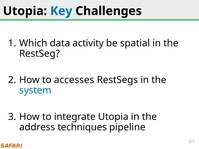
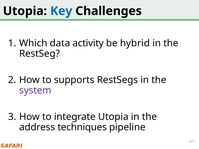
spatial: spatial -> hybrid
accesses: accesses -> supports
system colour: blue -> purple
